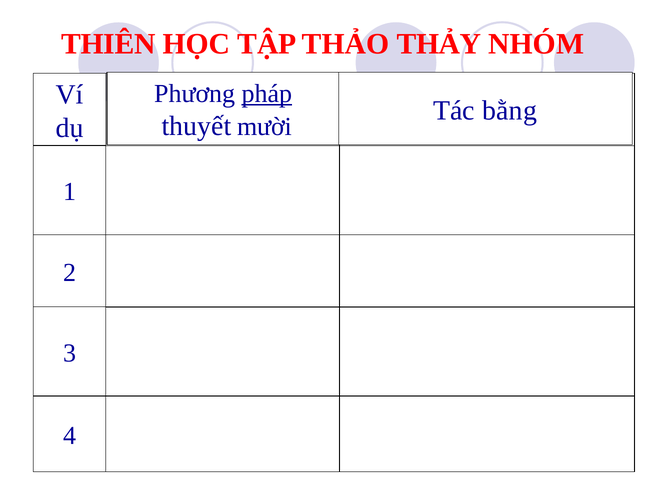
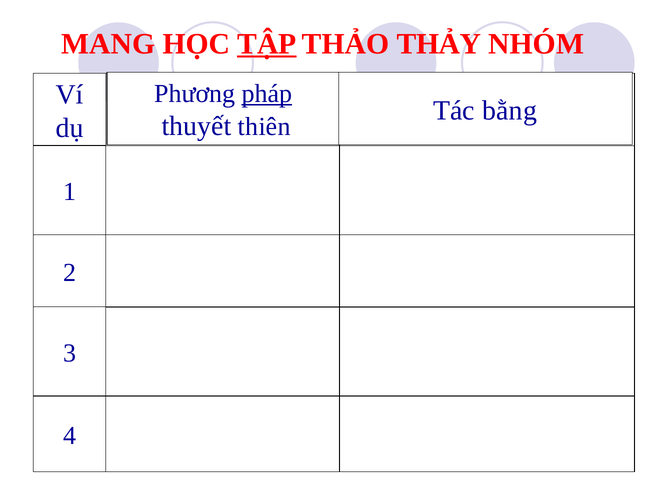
THIÊN: THIÊN -> MANG
TẬP underline: none -> present
mười: mười -> thiên
